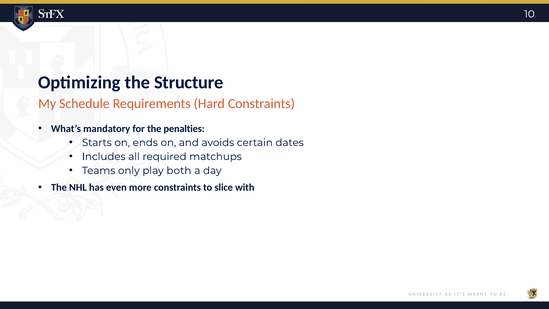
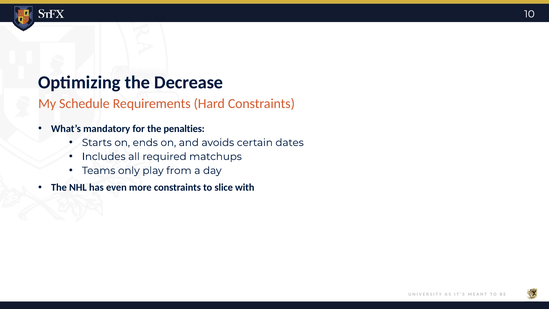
Structure: Structure -> Decrease
both: both -> from
